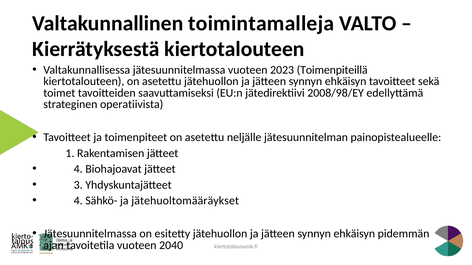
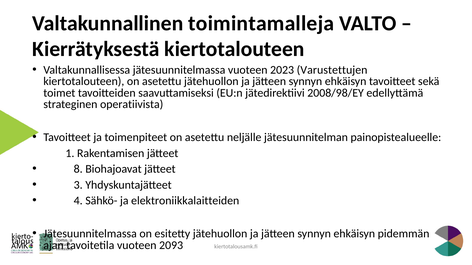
Toimenpiteillä: Toimenpiteillä -> Varustettujen
4 at (78, 169): 4 -> 8
jätehuoltomääräykset: jätehuoltomääräykset -> elektroniikkalaitteiden
2040: 2040 -> 2093
